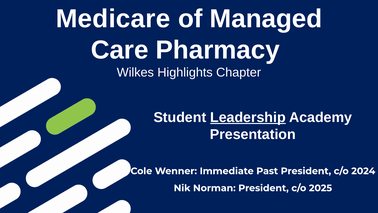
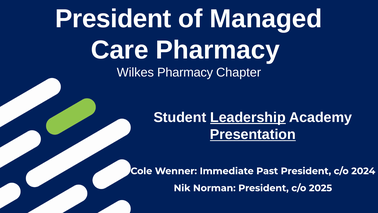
Medicare at (113, 19): Medicare -> President
Wilkes Highlights: Highlights -> Pharmacy
Presentation underline: none -> present
